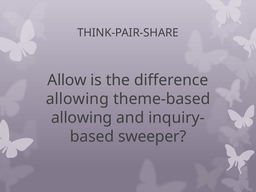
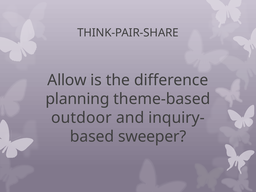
allowing at (77, 99): allowing -> planning
allowing at (82, 118): allowing -> outdoor
